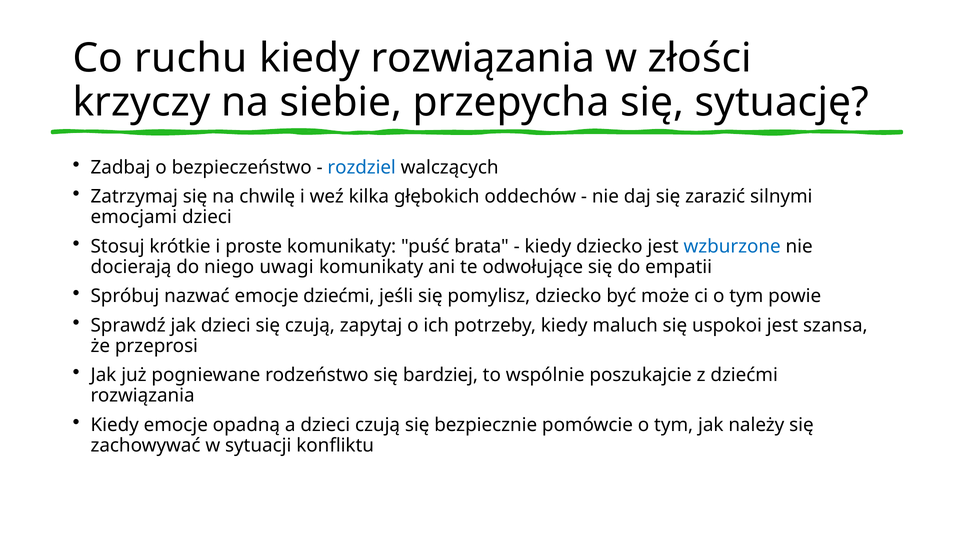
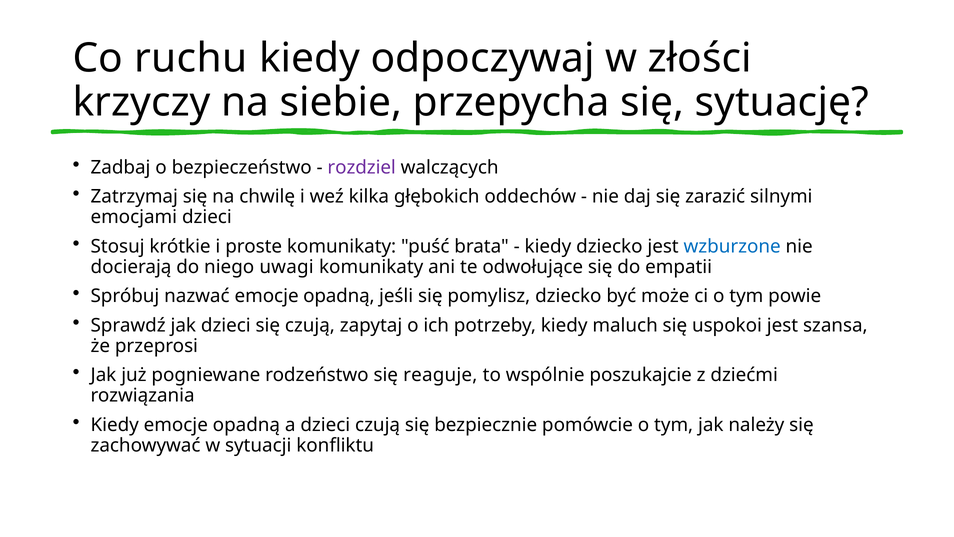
kiedy rozwiązania: rozwiązania -> odpoczywaj
rozdziel colour: blue -> purple
nazwać emocje dziećmi: dziećmi -> opadną
bardziej: bardziej -> reaguje
